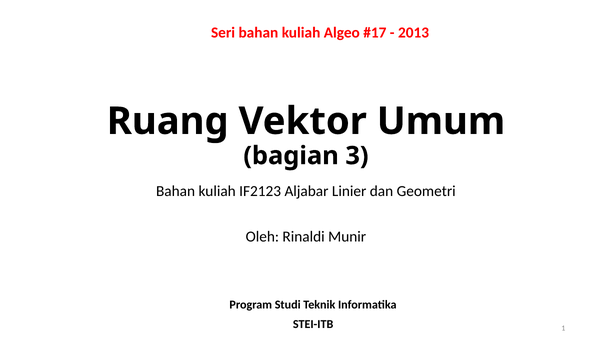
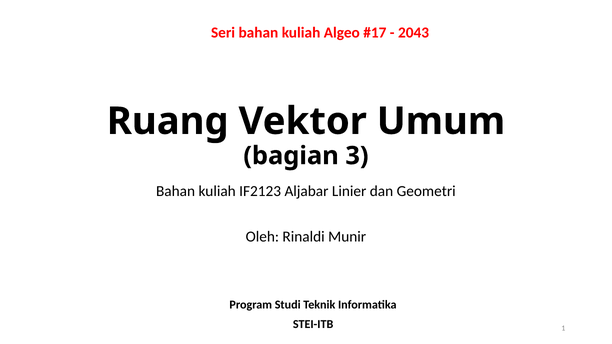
2013: 2013 -> 2043
